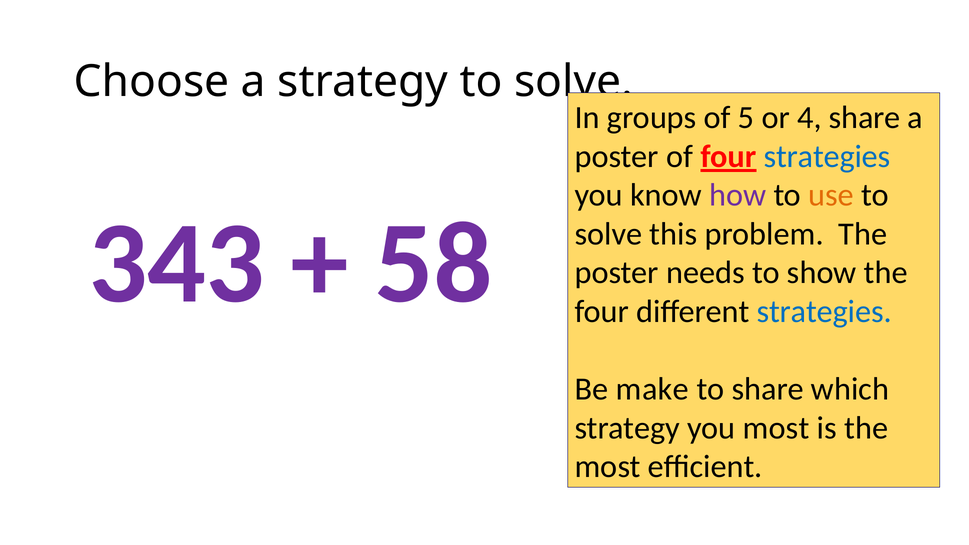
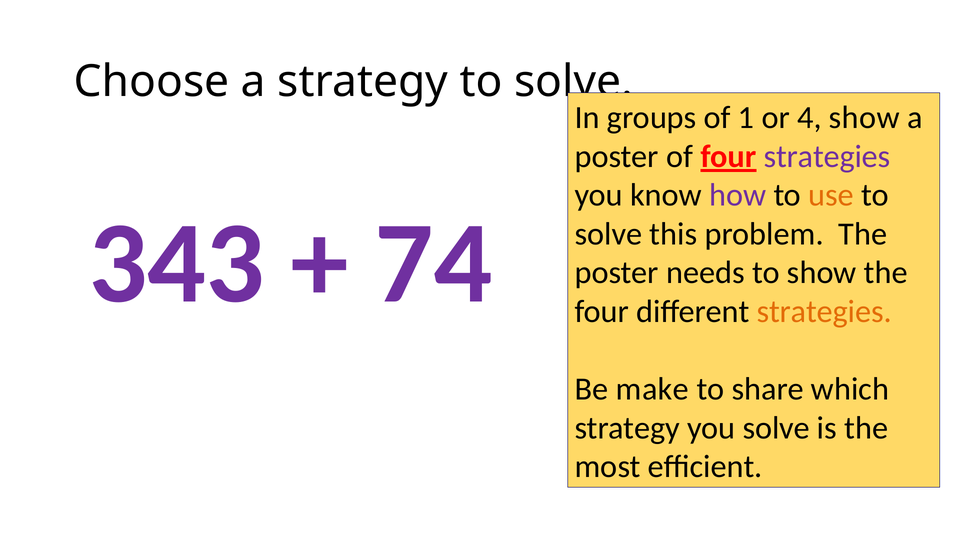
5: 5 -> 1
4 share: share -> show
strategies at (827, 157) colour: blue -> purple
58: 58 -> 74
strategies at (824, 312) colour: blue -> orange
you most: most -> solve
